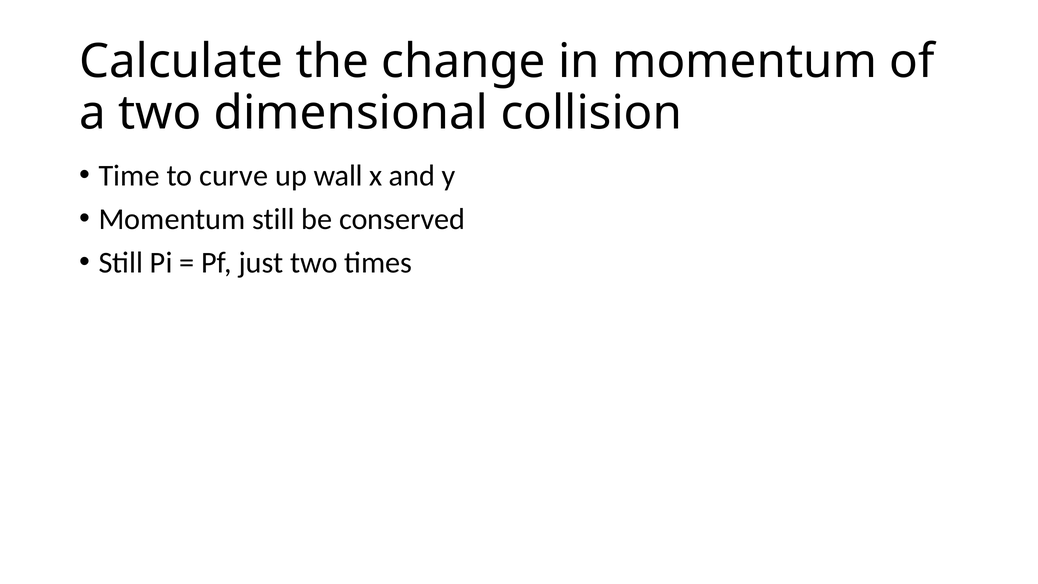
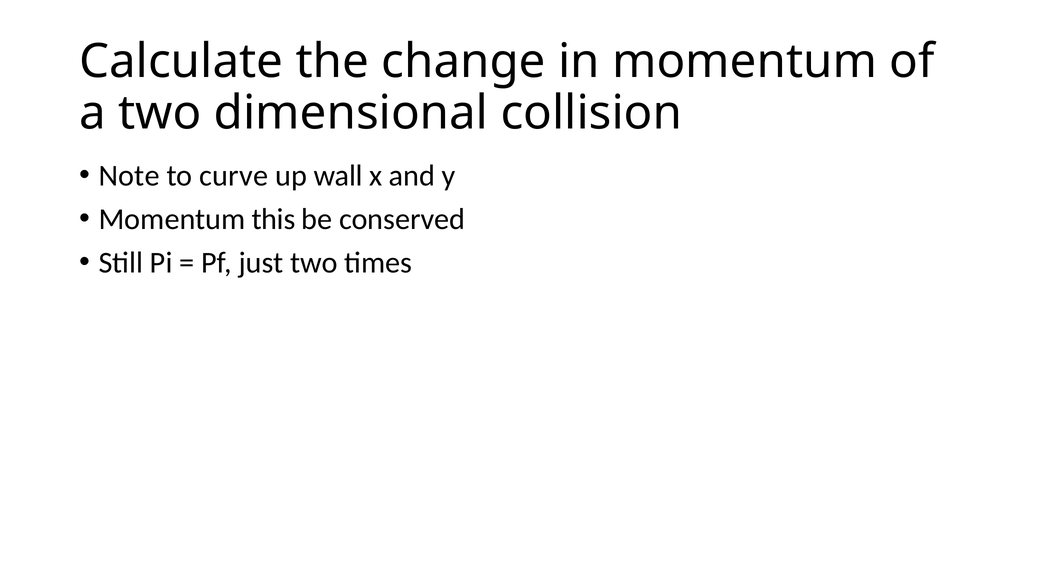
Time: Time -> Note
Momentum still: still -> this
